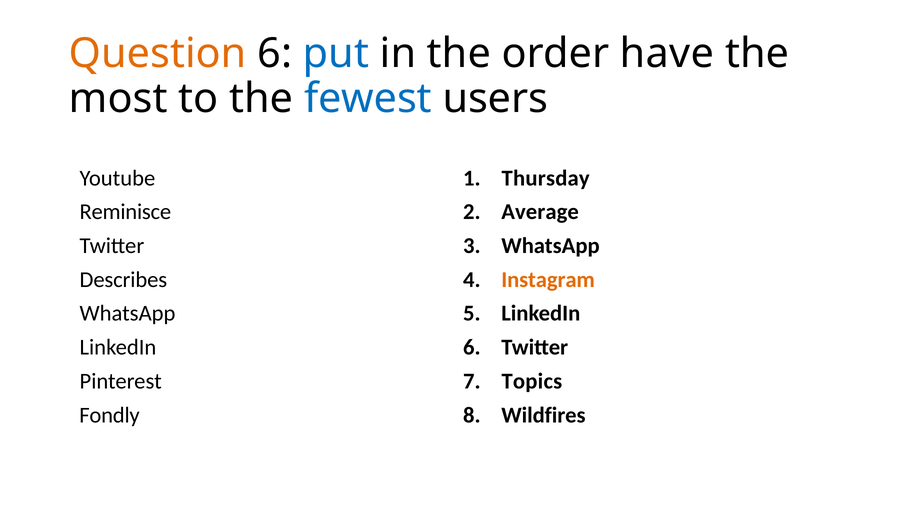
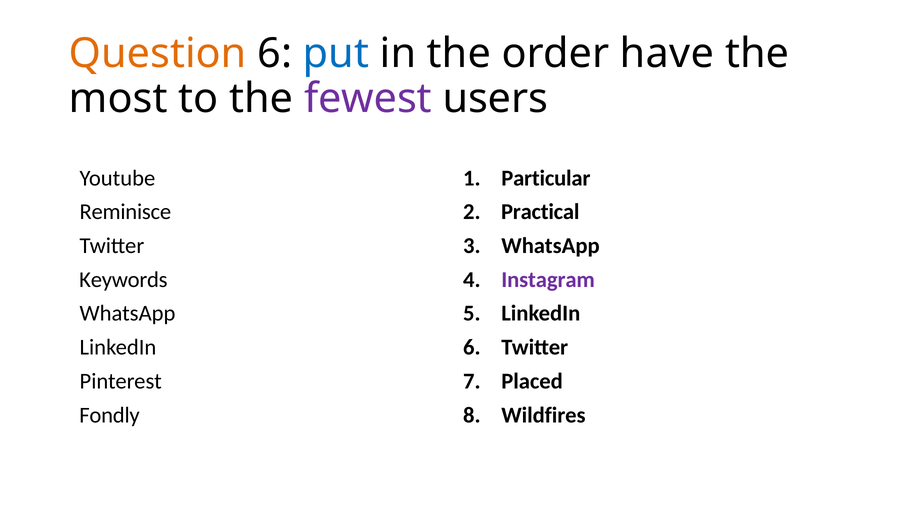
fewest colour: blue -> purple
Thursday: Thursday -> Particular
Average: Average -> Practical
Describes: Describes -> Keywords
Instagram colour: orange -> purple
Topics: Topics -> Placed
